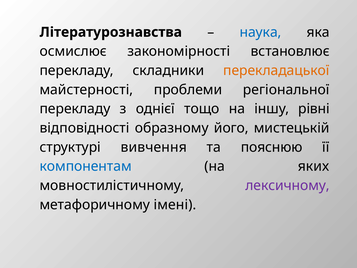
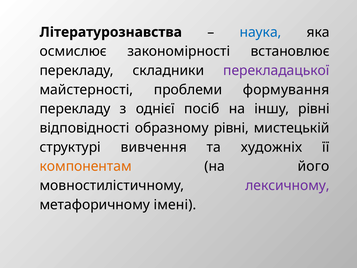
перекладацької colour: orange -> purple
регіональної: регіональної -> формування
тощо: тощо -> посіб
образному його: його -> рівні
пояснюю: пояснюю -> художніх
компонентам colour: blue -> orange
яких: яких -> його
